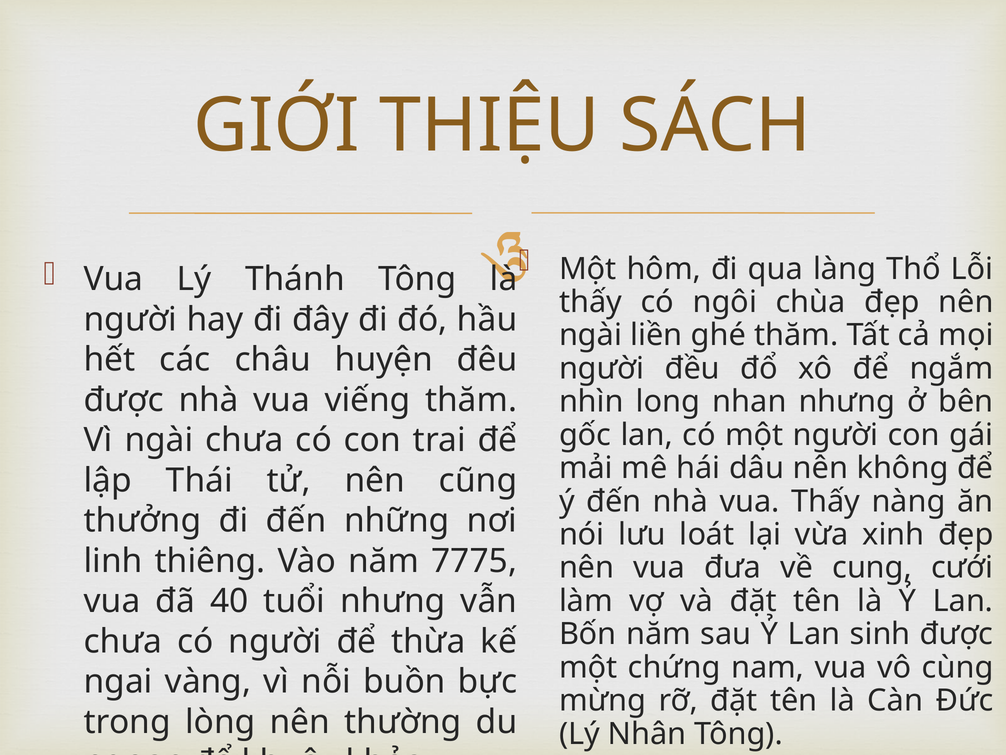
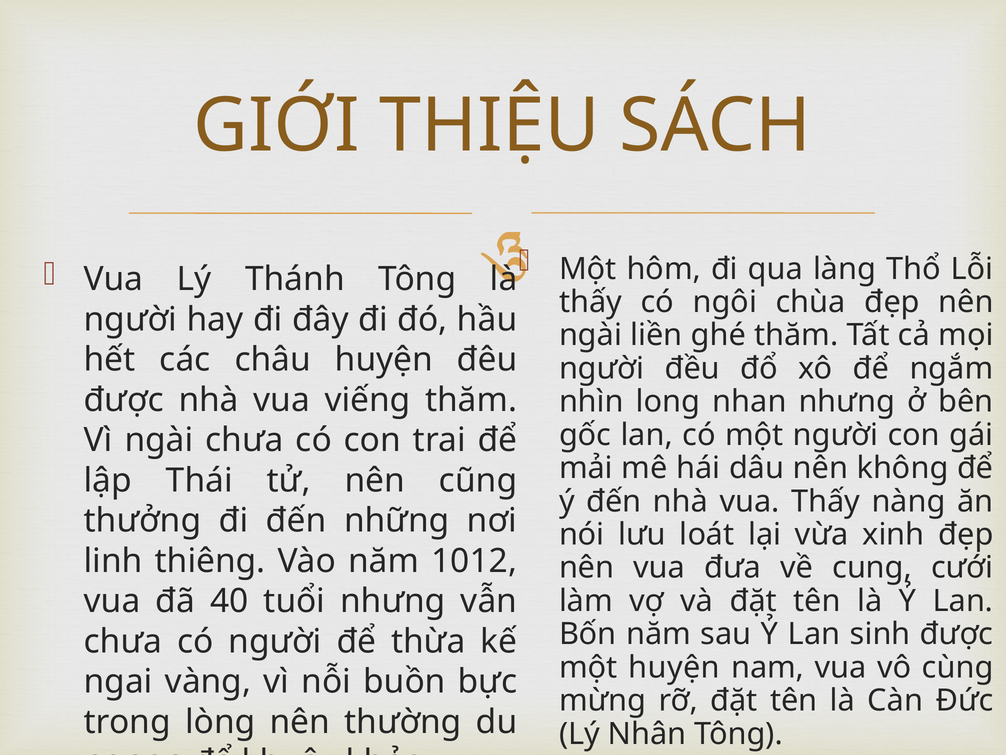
7775: 7775 -> 1012
một chứng: chứng -> huyện
